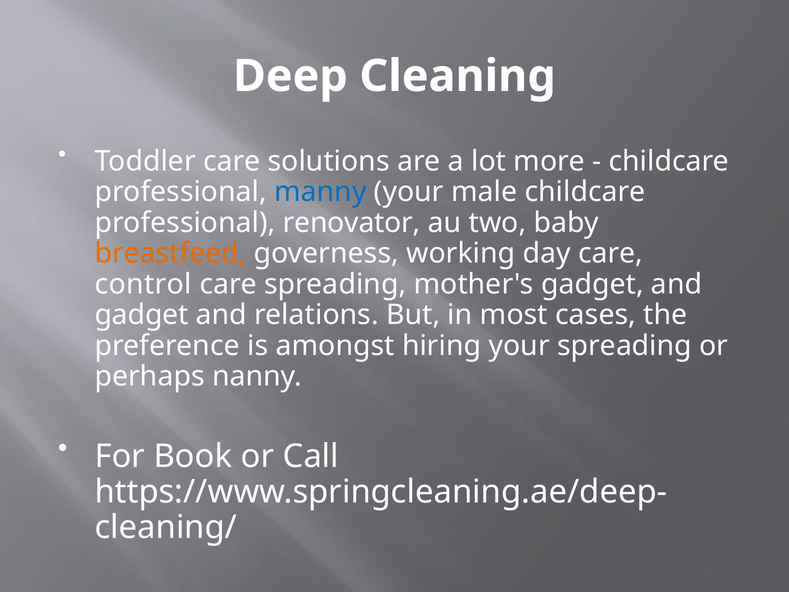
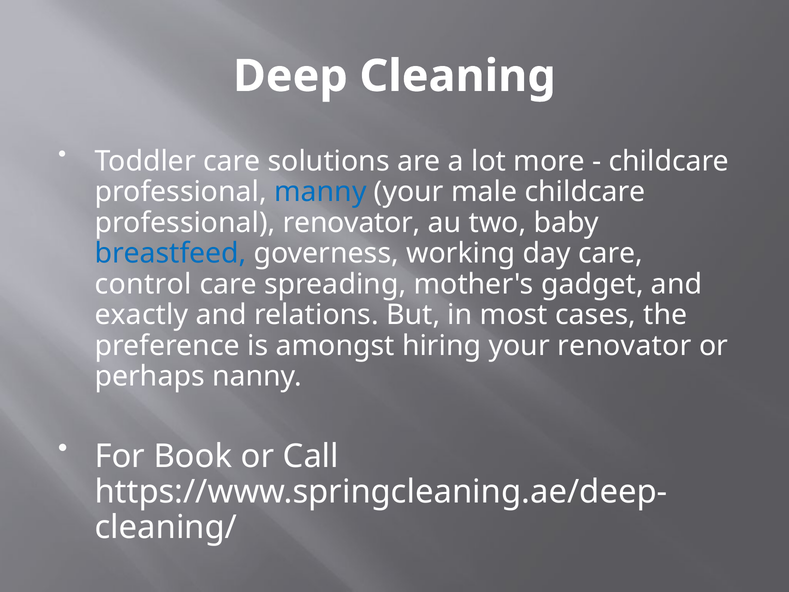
breastfeed colour: orange -> blue
gadget at (142, 315): gadget -> exactly
your spreading: spreading -> renovator
